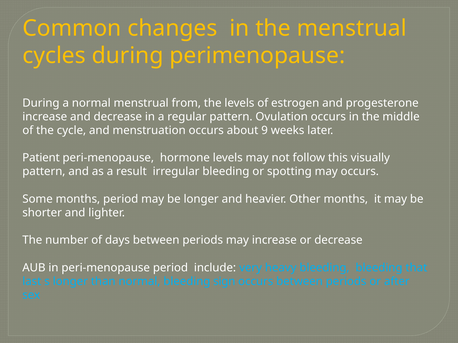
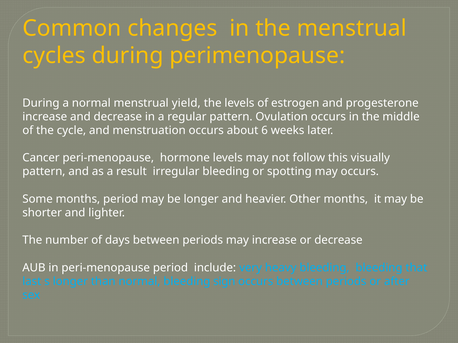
from: from -> yield
9: 9 -> 6
Patient: Patient -> Cancer
